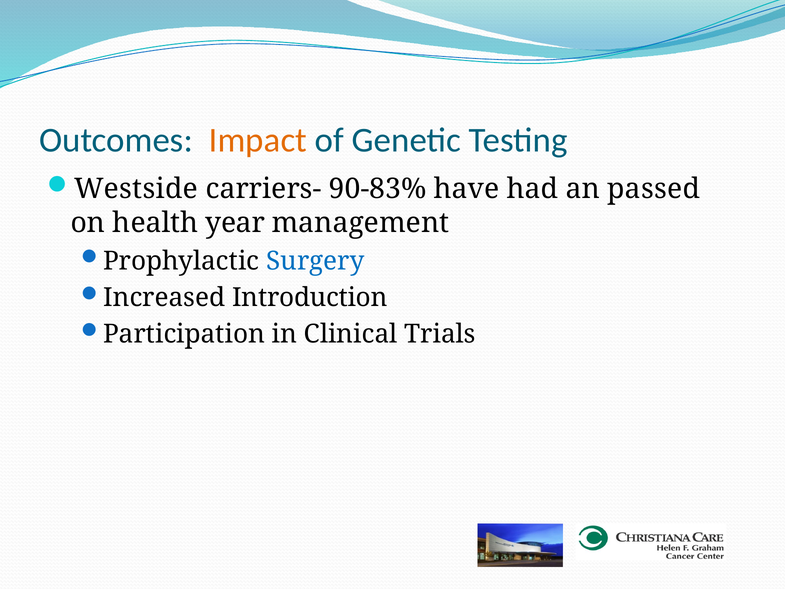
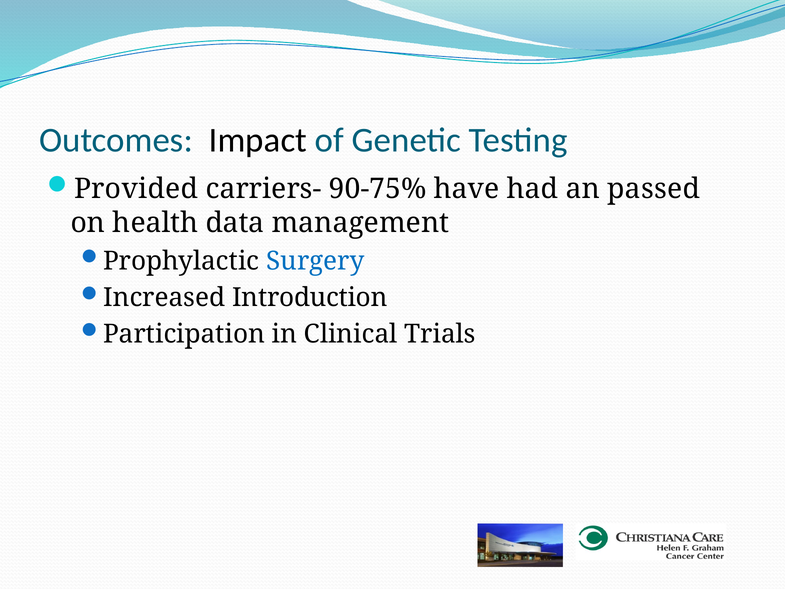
Impact colour: orange -> black
Westside: Westside -> Provided
90-83%: 90-83% -> 90-75%
year: year -> data
